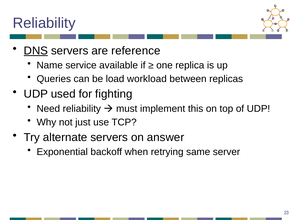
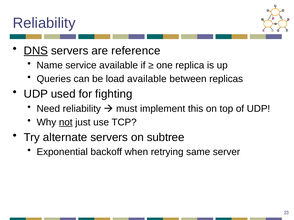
load workload: workload -> available
not underline: none -> present
answer: answer -> subtree
